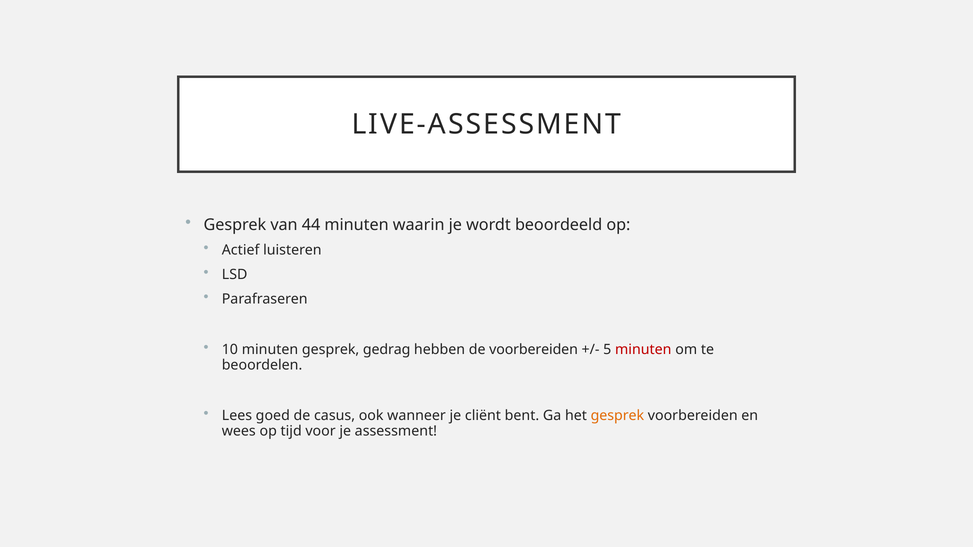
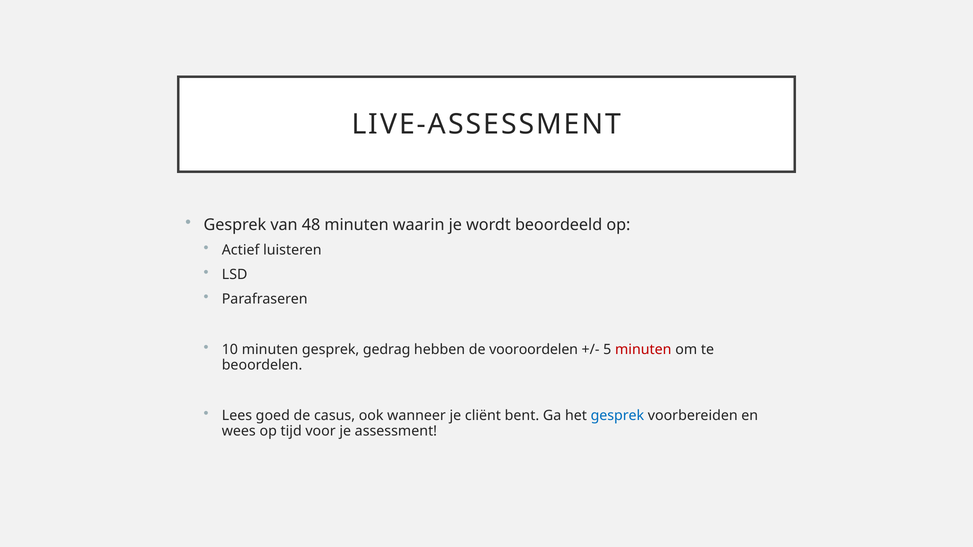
44: 44 -> 48
de voorbereiden: voorbereiden -> vooroordelen
gesprek at (617, 416) colour: orange -> blue
